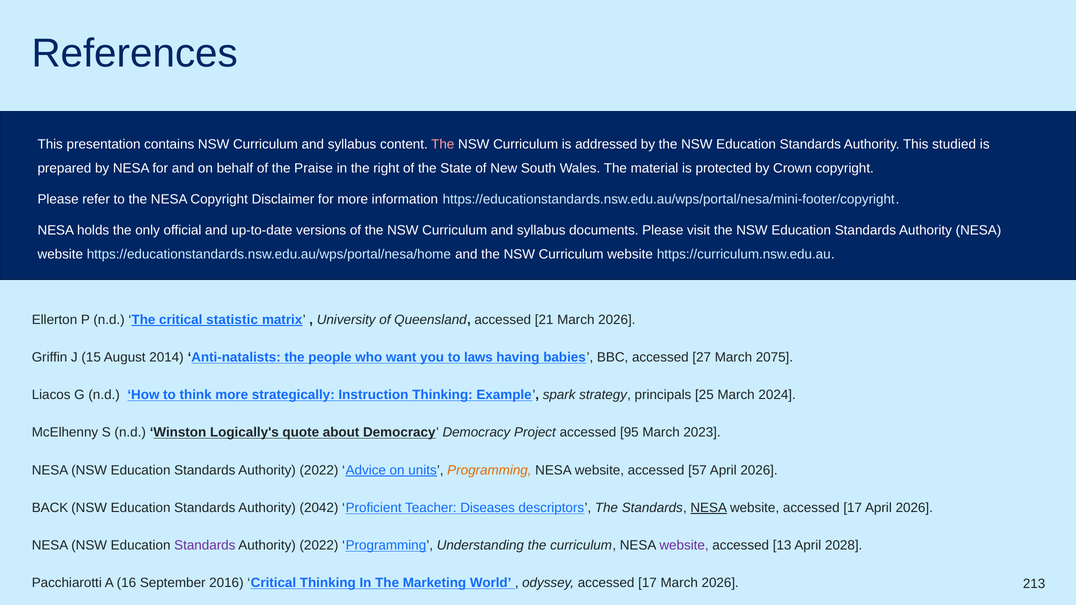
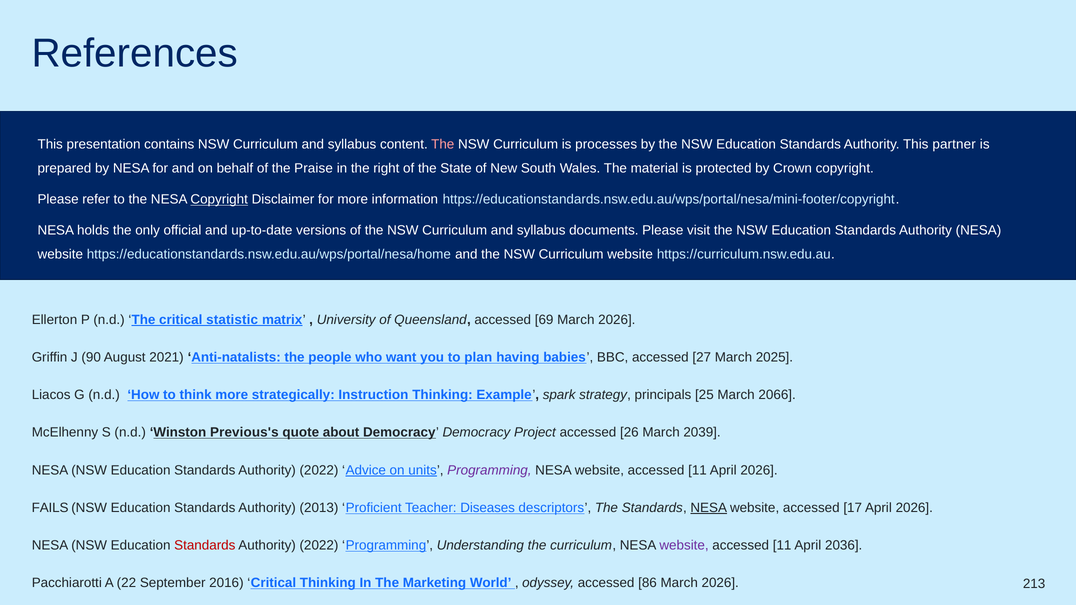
addressed: addressed -> processes
studied: studied -> partner
Copyright at (219, 199) underline: none -> present
21: 21 -> 69
15: 15 -> 90
2014: 2014 -> 2021
laws: laws -> plan
2075: 2075 -> 2025
2024: 2024 -> 2066
Logically's: Logically's -> Previous's
95: 95 -> 26
2023: 2023 -> 2039
Programming at (489, 470) colour: orange -> purple
57 at (698, 470): 57 -> 11
BACK: BACK -> FAILS
2042: 2042 -> 2013
Standards at (205, 546) colour: purple -> red
13 at (782, 546): 13 -> 11
2028: 2028 -> 2036
16: 16 -> 22
odyssey accessed 17: 17 -> 86
